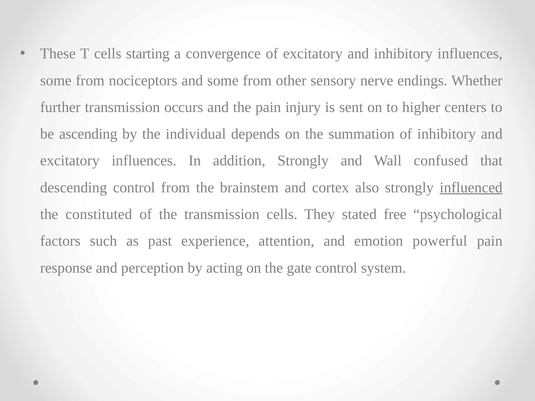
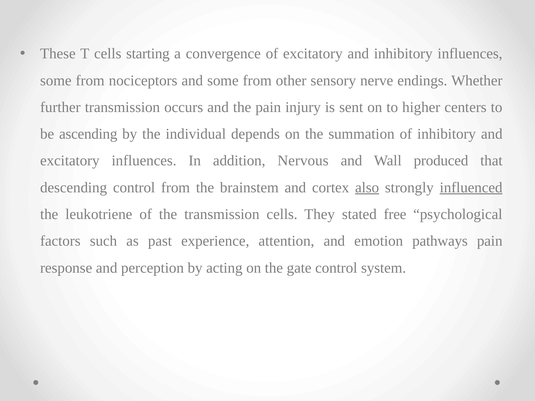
addition Strongly: Strongly -> Nervous
confused: confused -> produced
also underline: none -> present
constituted: constituted -> leukotriene
powerful: powerful -> pathways
